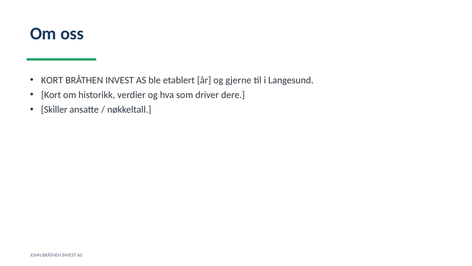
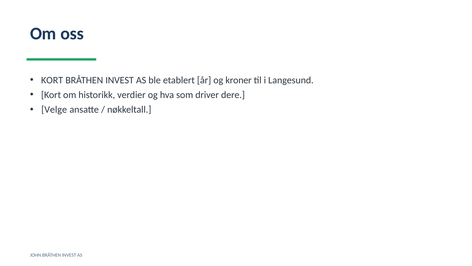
gjerne: gjerne -> kroner
Skiller: Skiller -> Velge
